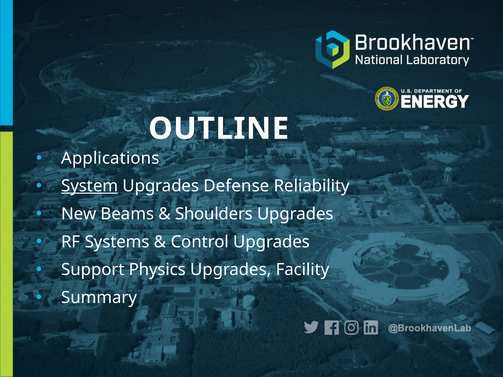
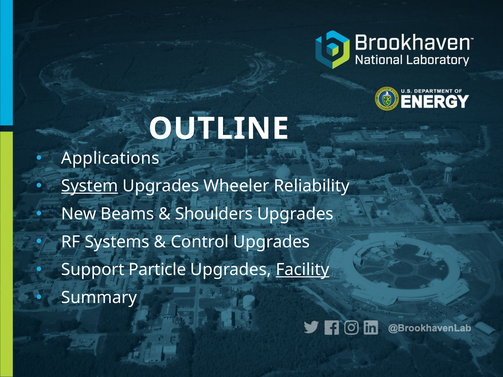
Defense: Defense -> Wheeler
Physics: Physics -> Particle
Facility underline: none -> present
